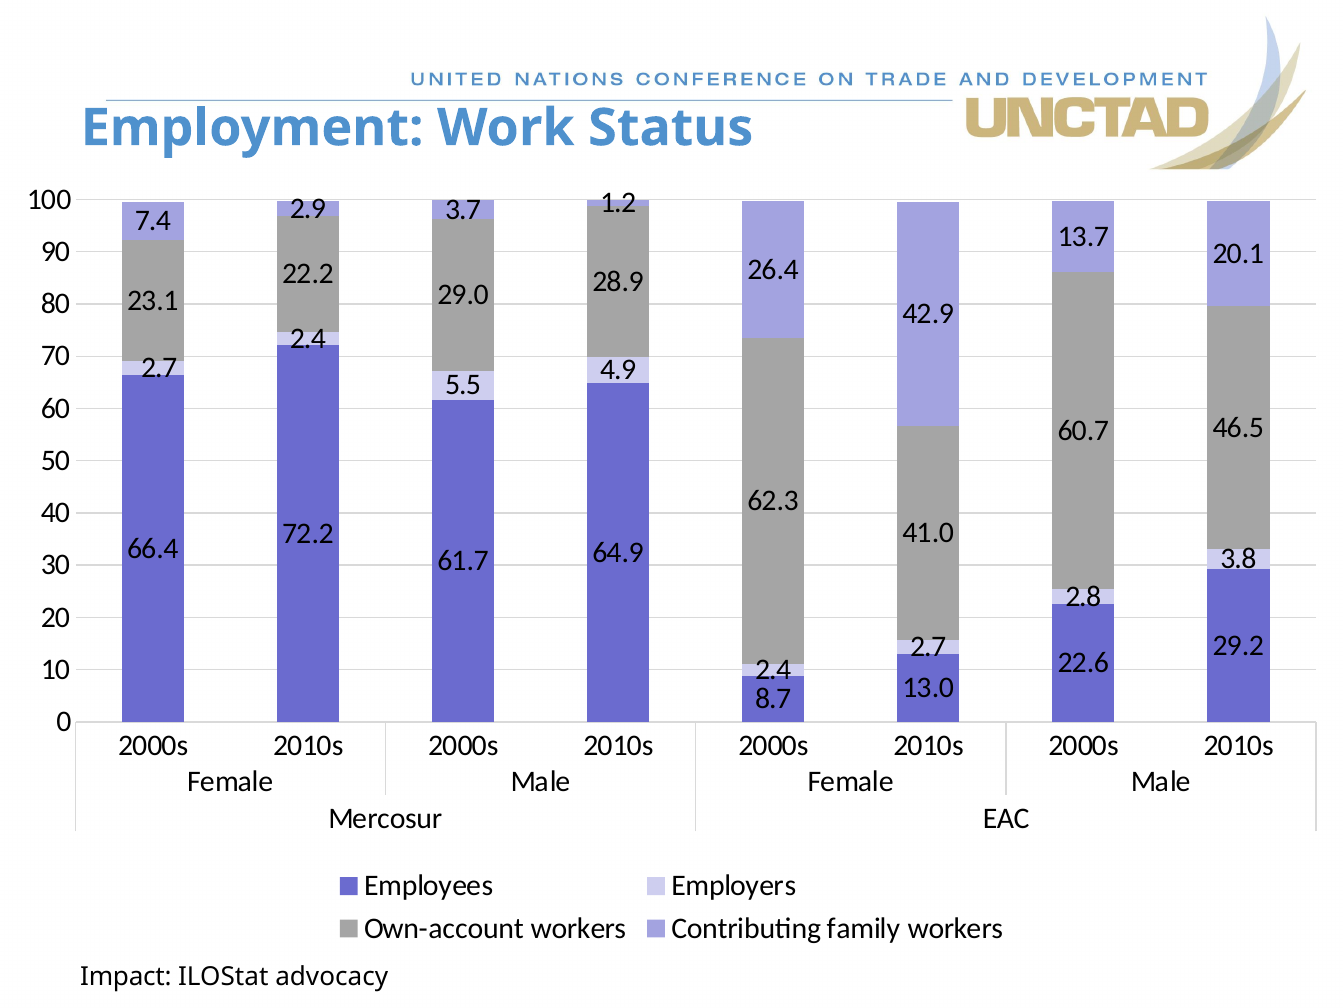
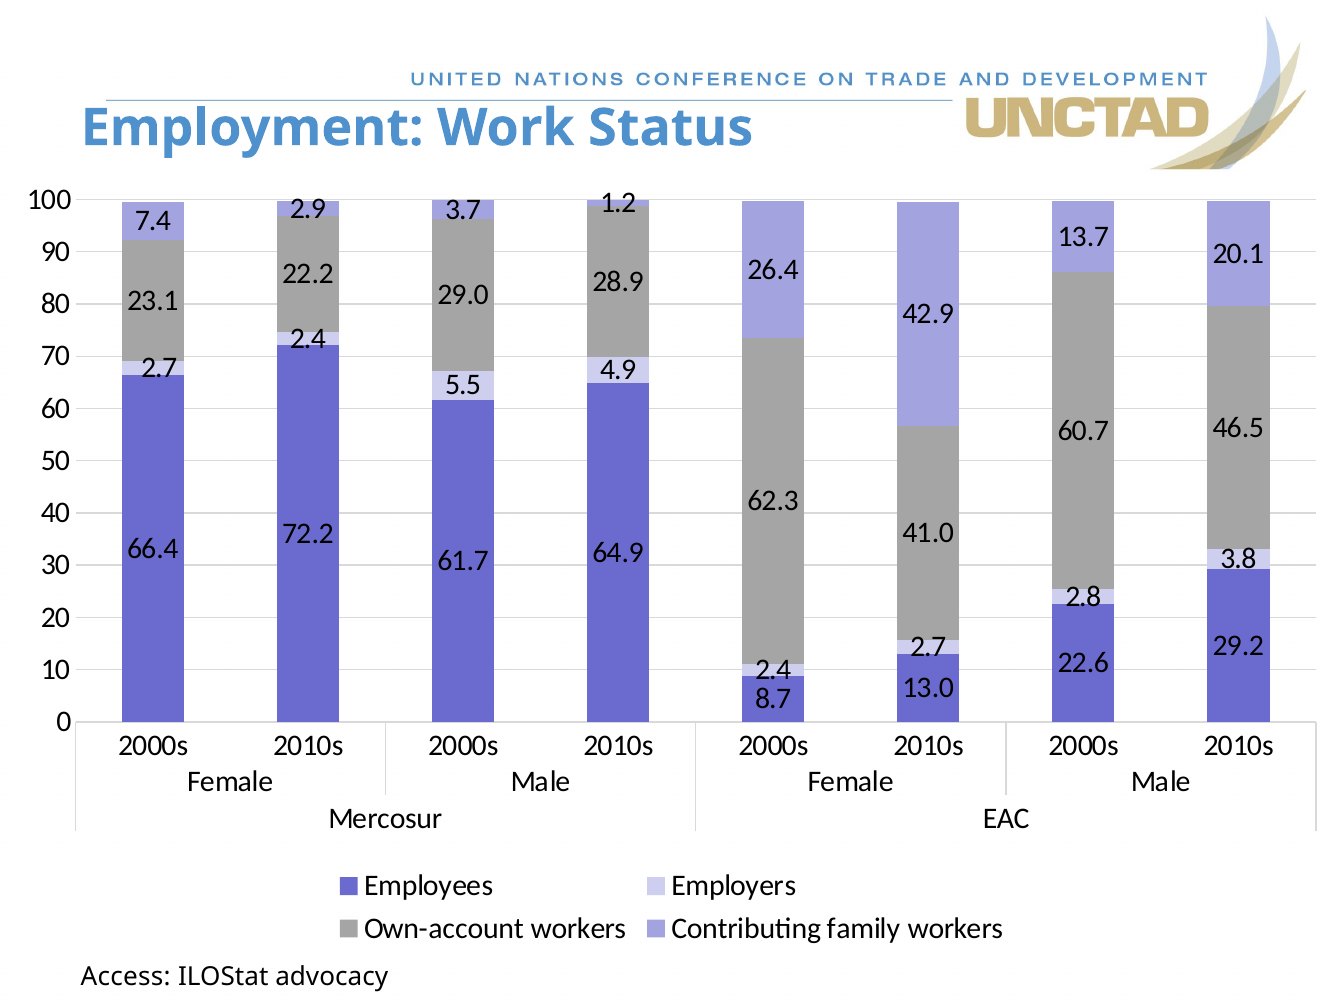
Impact: Impact -> Access
